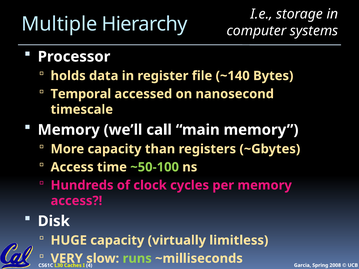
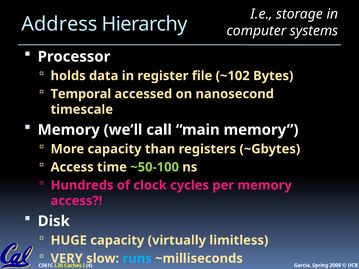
Multiple: Multiple -> Address
~140: ~140 -> ~102
runs colour: light green -> light blue
